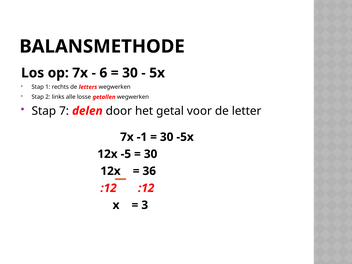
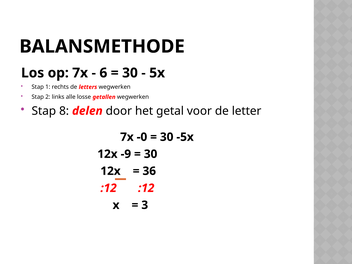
7: 7 -> 8
-1: -1 -> -0
-5: -5 -> -9
